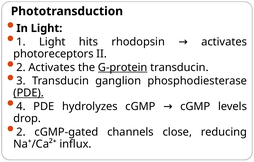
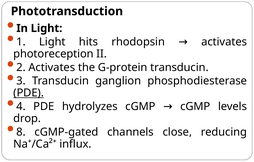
photoreceptors: photoreceptors -> photoreception
G-protein underline: present -> none
2 at (21, 132): 2 -> 8
